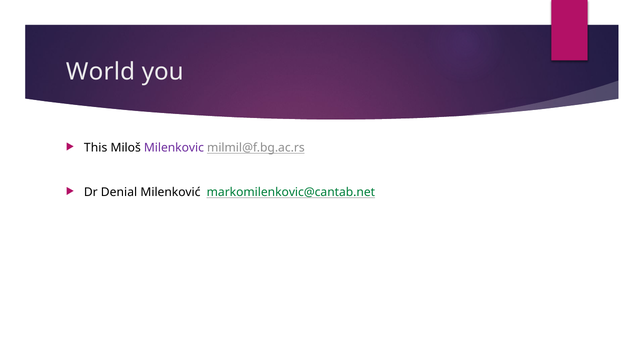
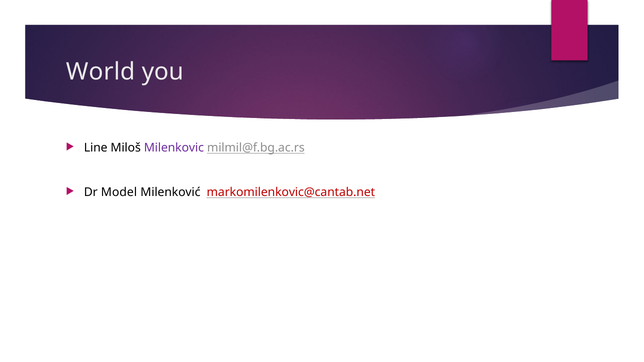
This: This -> Line
Denial: Denial -> Model
markomilenkovic@cantab.net colour: green -> red
